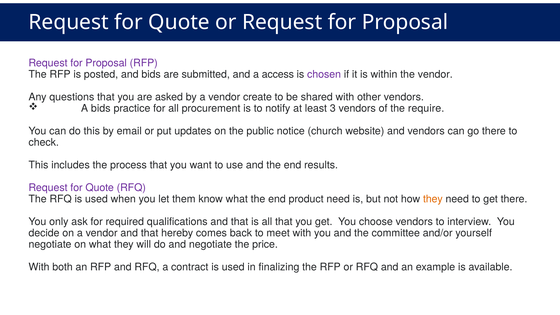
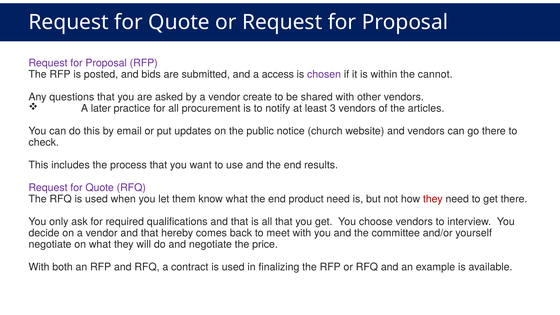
the vendor: vendor -> cannot
A bids: bids -> later
require: require -> articles
they at (433, 199) colour: orange -> red
